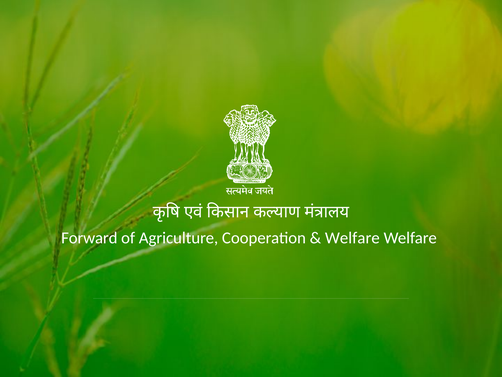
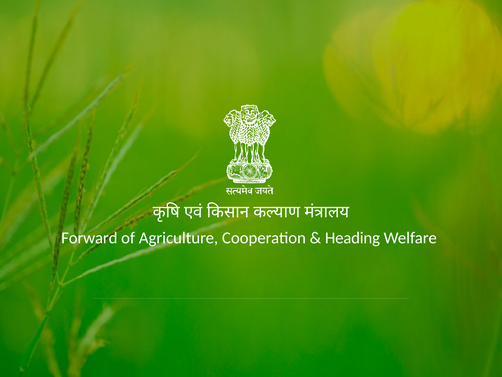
Welfare at (352, 238): Welfare -> Heading
